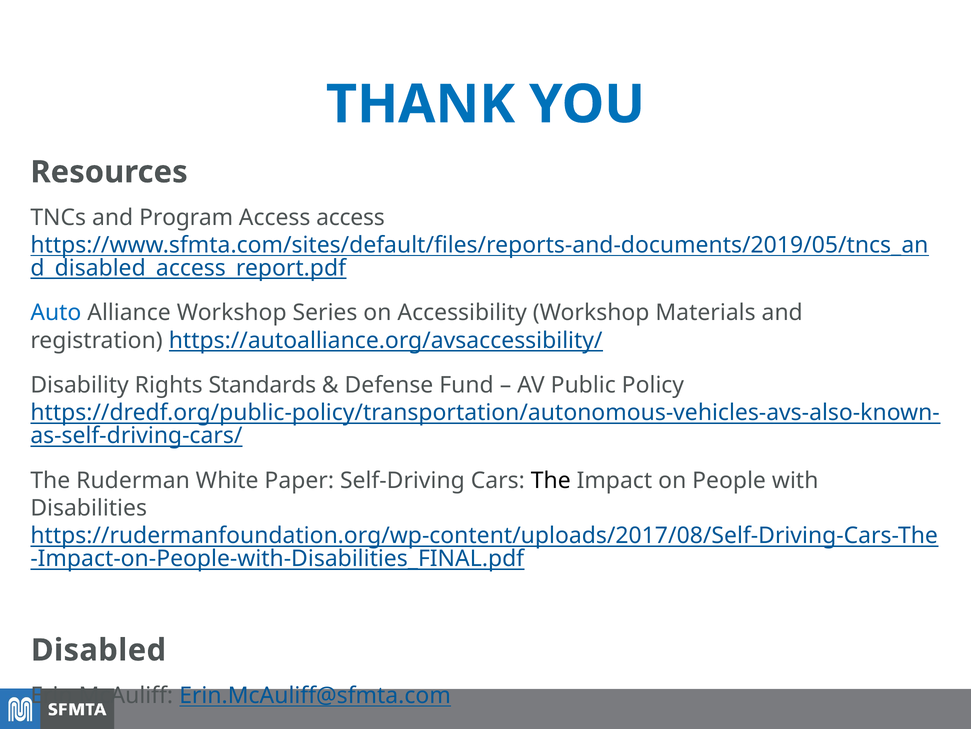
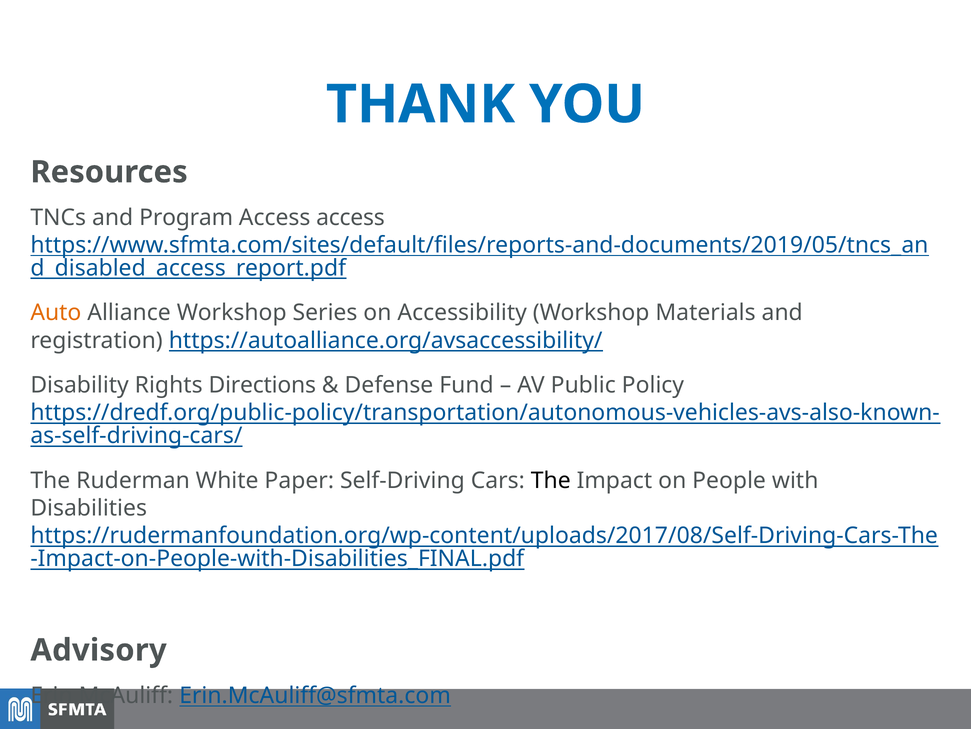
Auto colour: blue -> orange
Standards: Standards -> Directions
Disabled: Disabled -> Advisory
